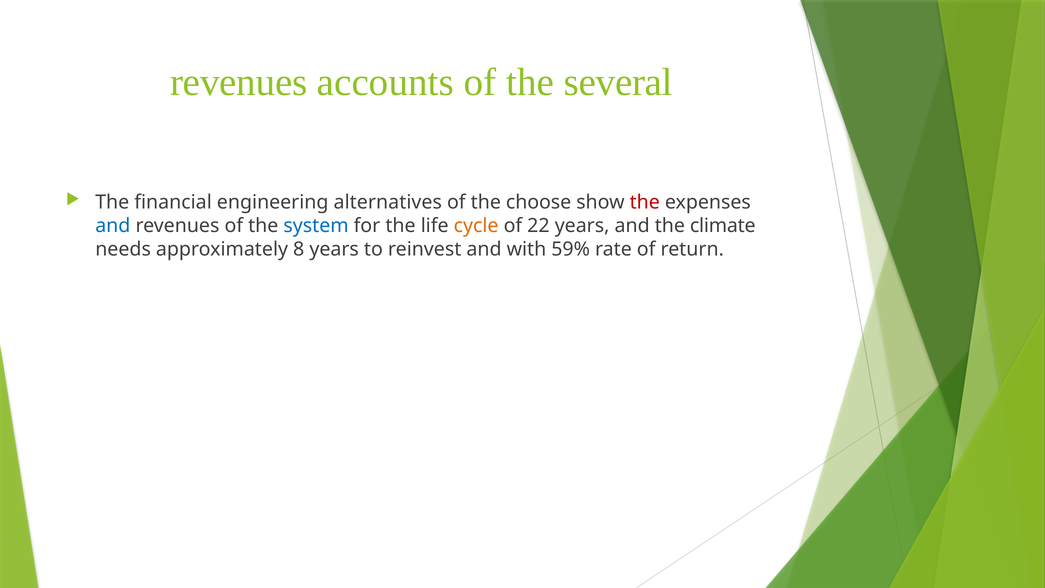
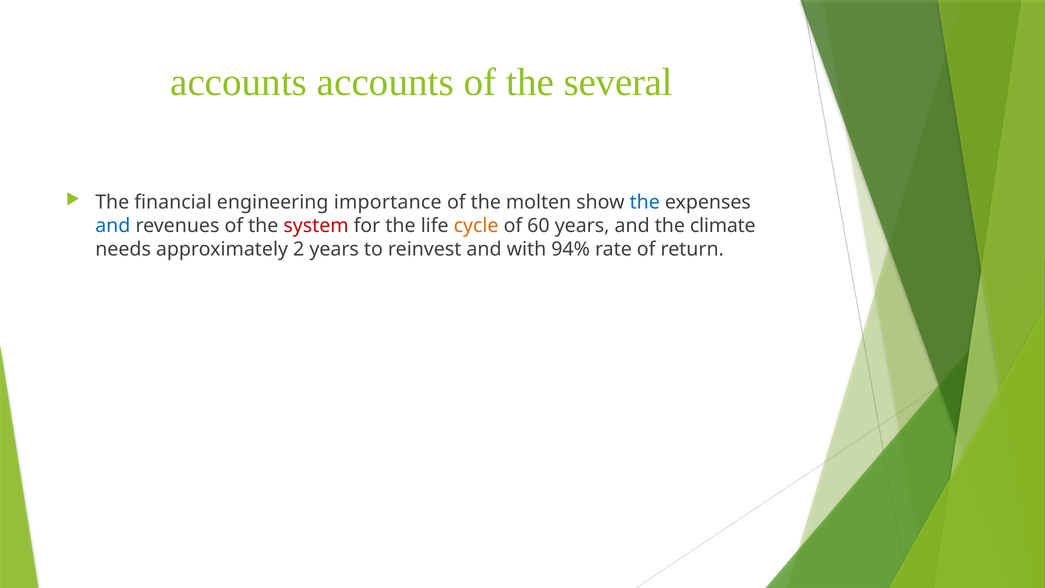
revenues at (239, 82): revenues -> accounts
alternatives: alternatives -> importance
choose: choose -> molten
the at (645, 202) colour: red -> blue
system colour: blue -> red
22: 22 -> 60
8: 8 -> 2
59%: 59% -> 94%
